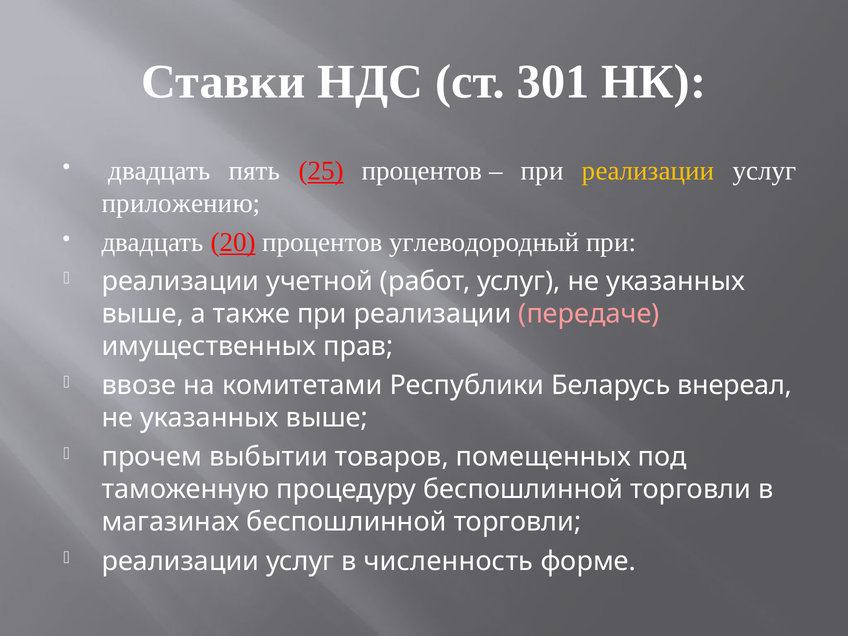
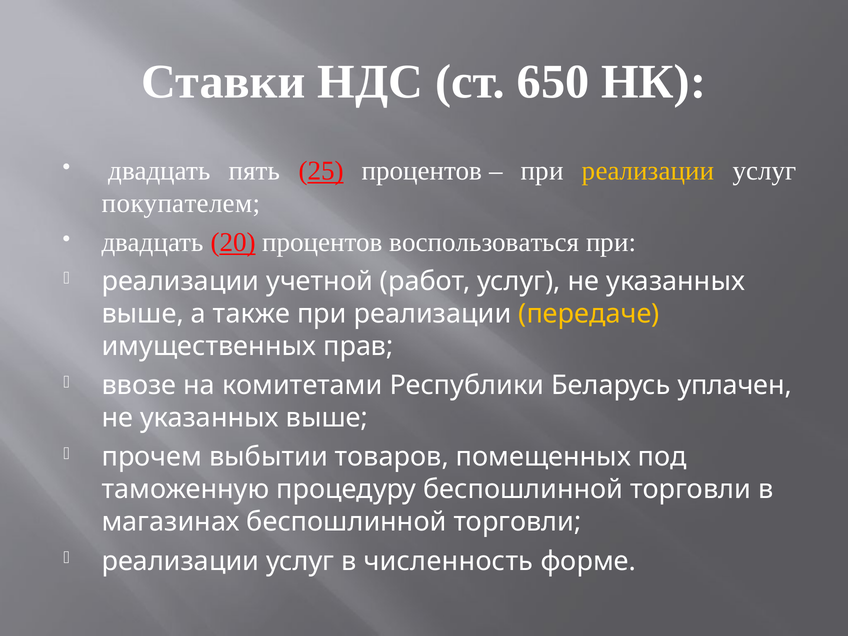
301: 301 -> 650
приложению: приложению -> покупателем
углеводородный: углеводородный -> воспользоваться
передаче colour: pink -> yellow
внереал: внереал -> уплачен
